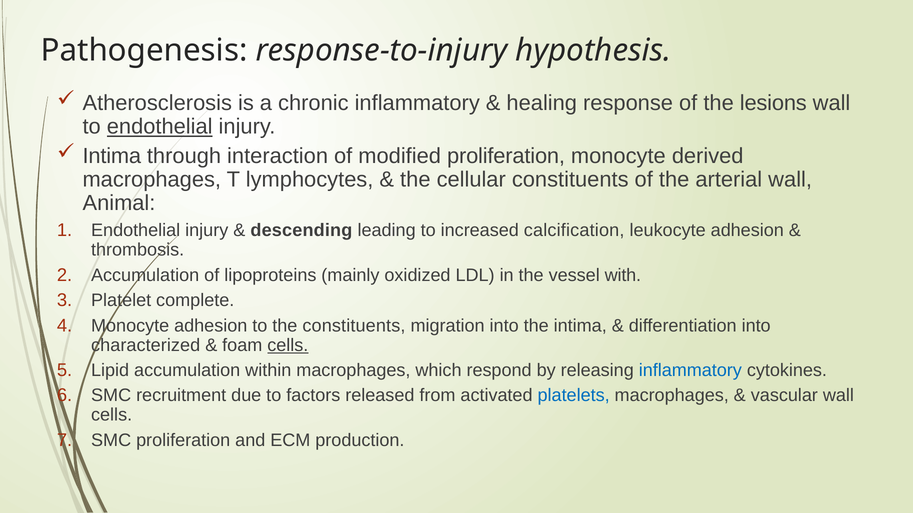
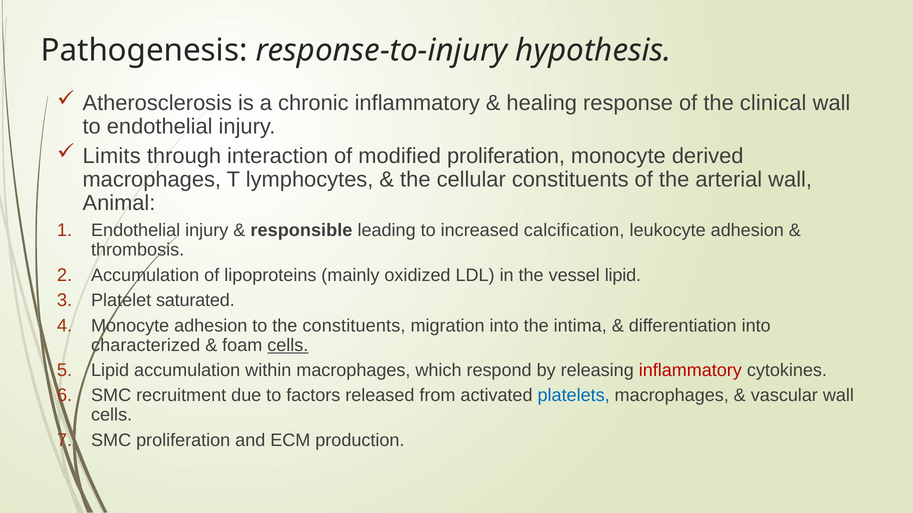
lesions: lesions -> clinical
endothelial at (160, 127) underline: present -> none
Intima at (112, 156): Intima -> Limits
descending: descending -> responsible
vessel with: with -> lipid
complete: complete -> saturated
inflammatory at (690, 371) colour: blue -> red
